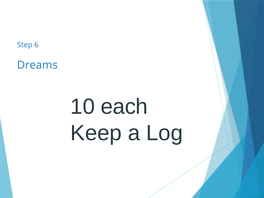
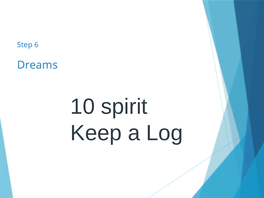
each: each -> spirit
